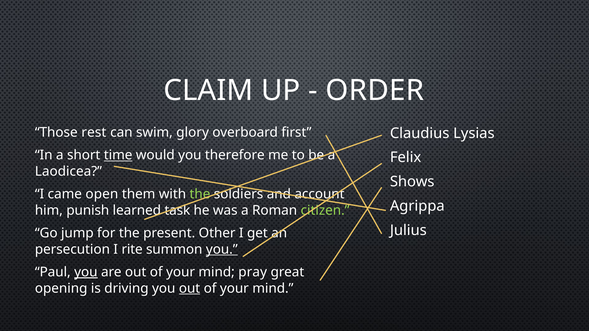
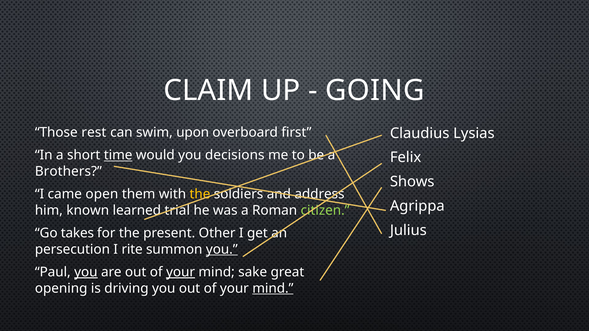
ORDER: ORDER -> GOING
glory: glory -> upon
therefore: therefore -> decisions
Laodicea: Laodicea -> Brothers
the at (200, 194) colour: light green -> yellow
account: account -> address
punish: punish -> known
task: task -> trial
jump: jump -> takes
your at (181, 272) underline: none -> present
pray: pray -> sake
out at (190, 289) underline: present -> none
mind at (273, 289) underline: none -> present
